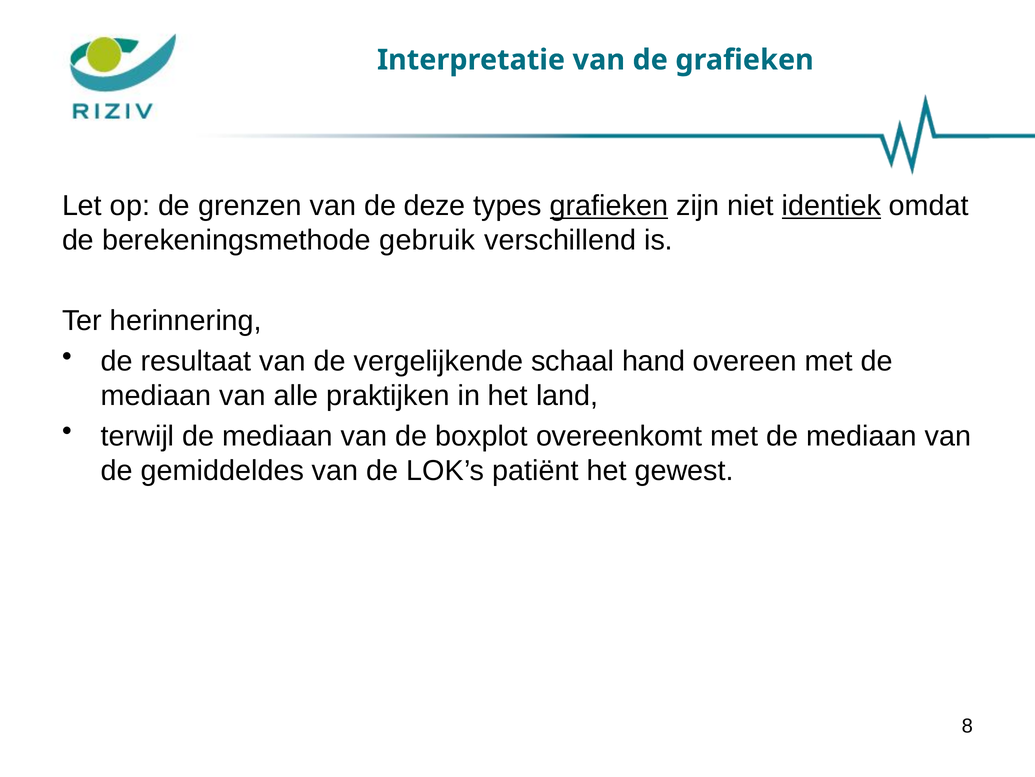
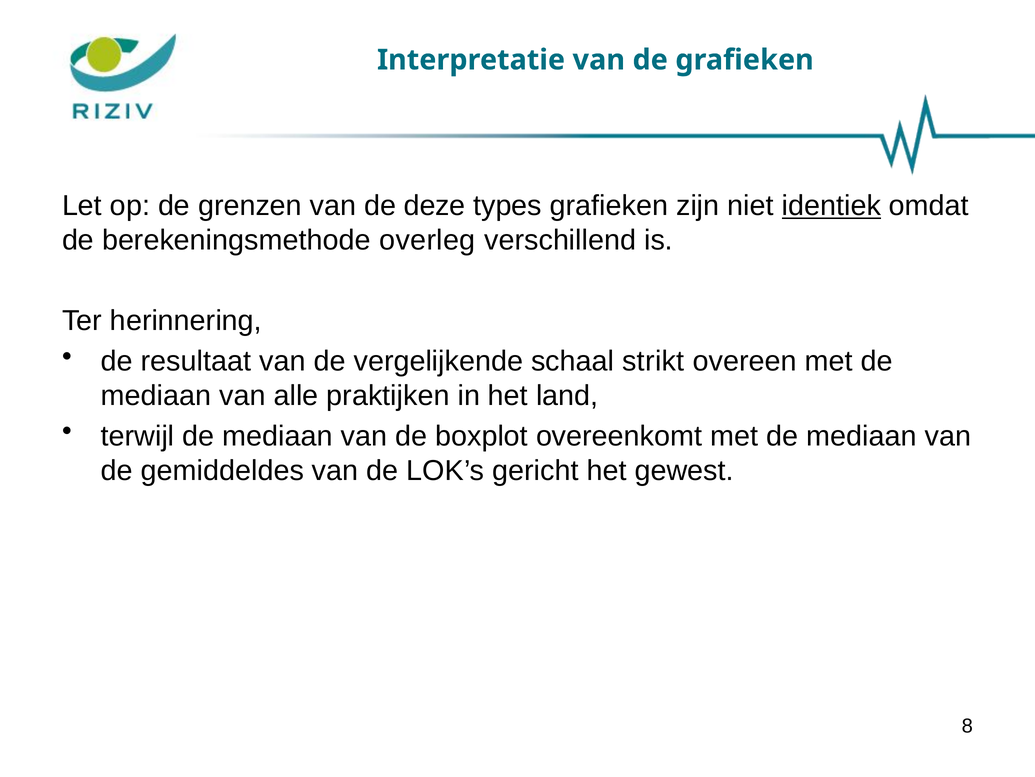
grafieken at (609, 206) underline: present -> none
gebruik: gebruik -> overleg
hand: hand -> strikt
patiënt: patiënt -> gericht
